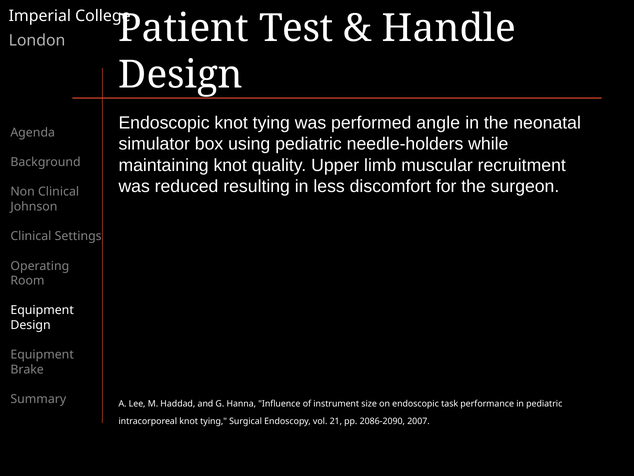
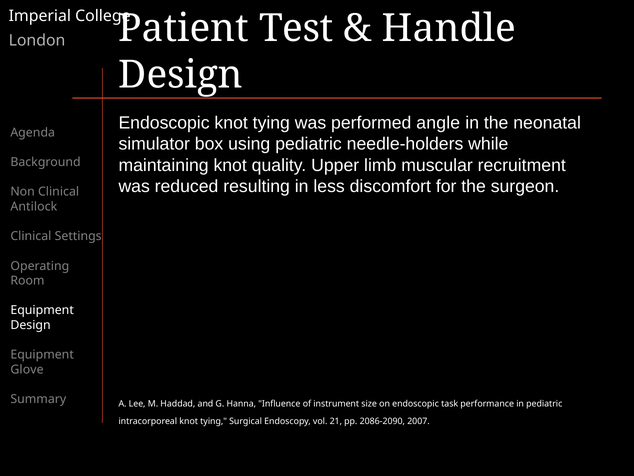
Johnson: Johnson -> Antilock
Brake: Brake -> Glove
